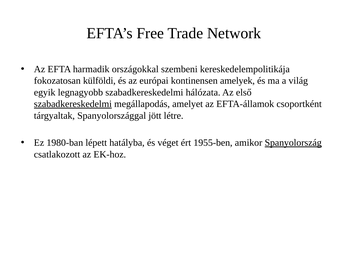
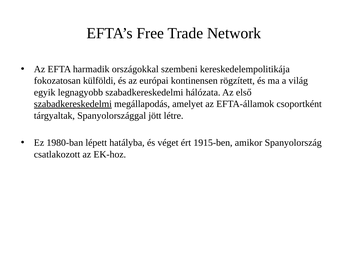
amelyek: amelyek -> rögzített
1955-ben: 1955-ben -> 1915-ben
Spanyolország underline: present -> none
